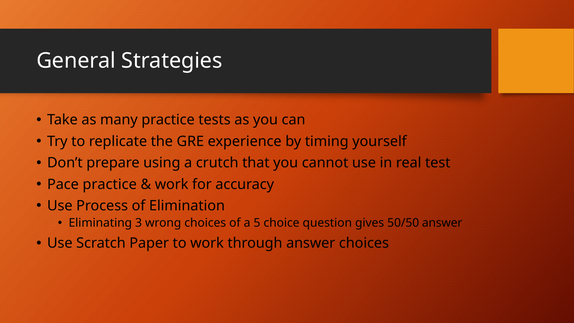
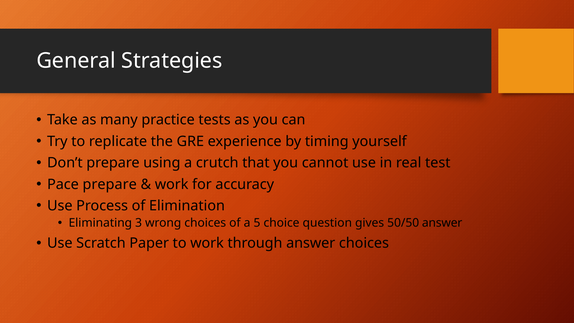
Pace practice: practice -> prepare
